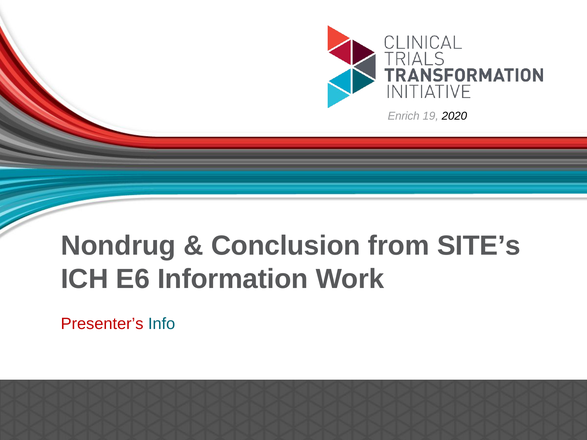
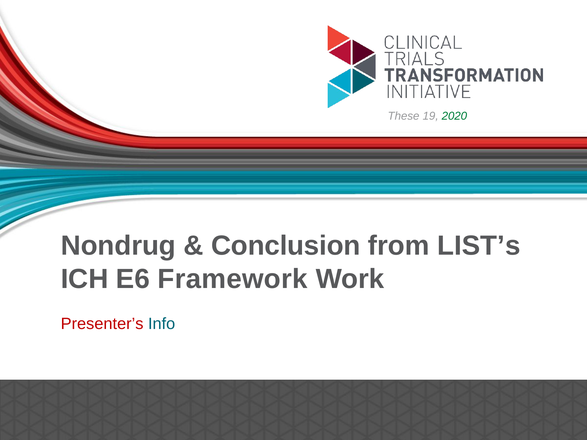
Enrich: Enrich -> These
2020 colour: black -> green
SITE’s: SITE’s -> LIST’s
Information: Information -> Framework
